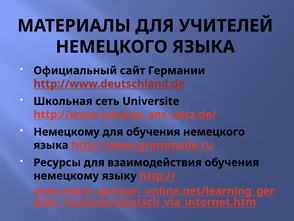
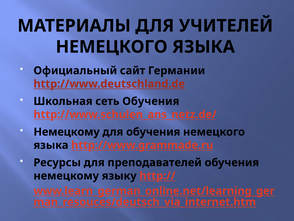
сеть Universite: Universite -> Обучения
взаимодействия: взаимодействия -> преподавателей
